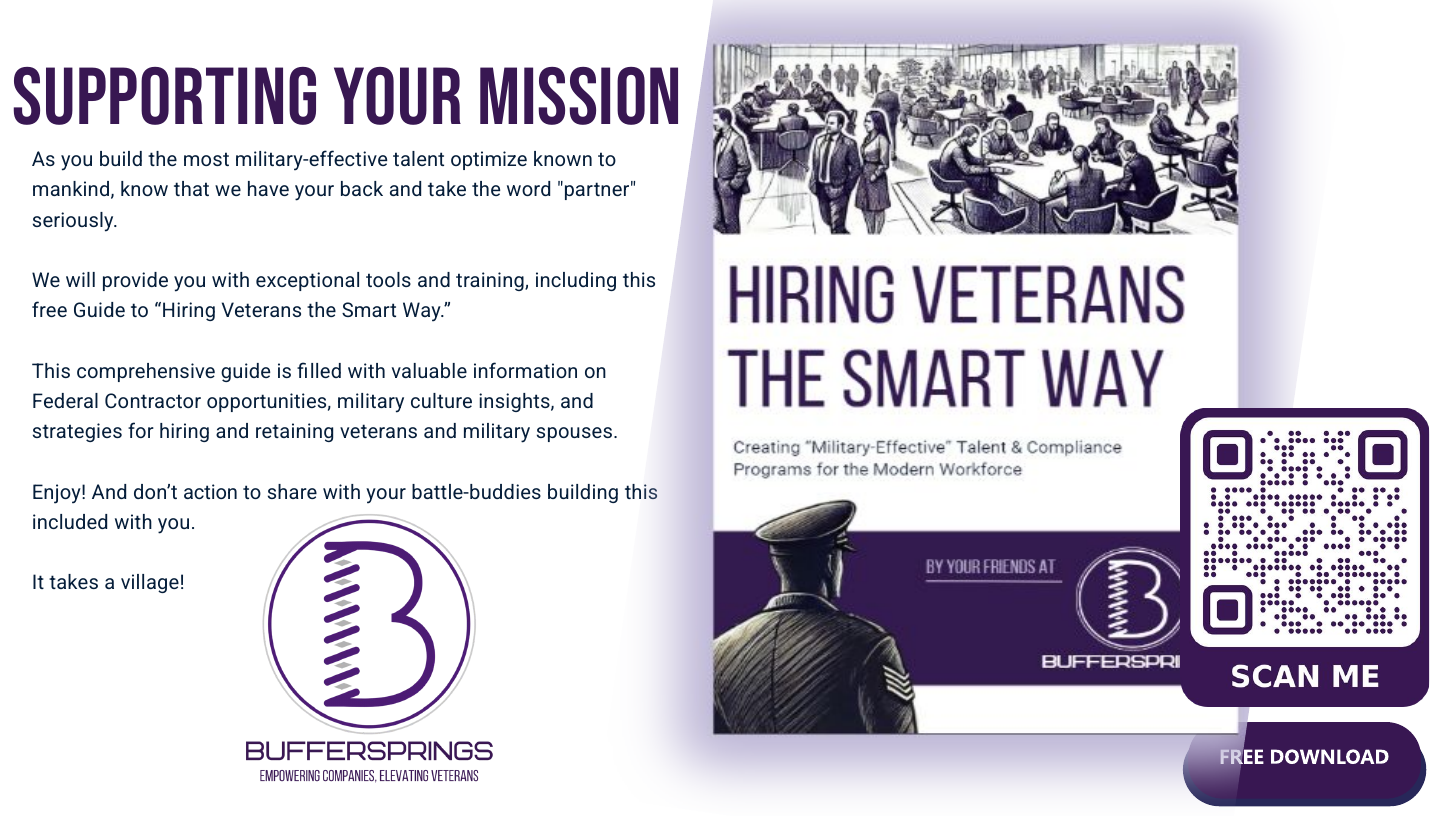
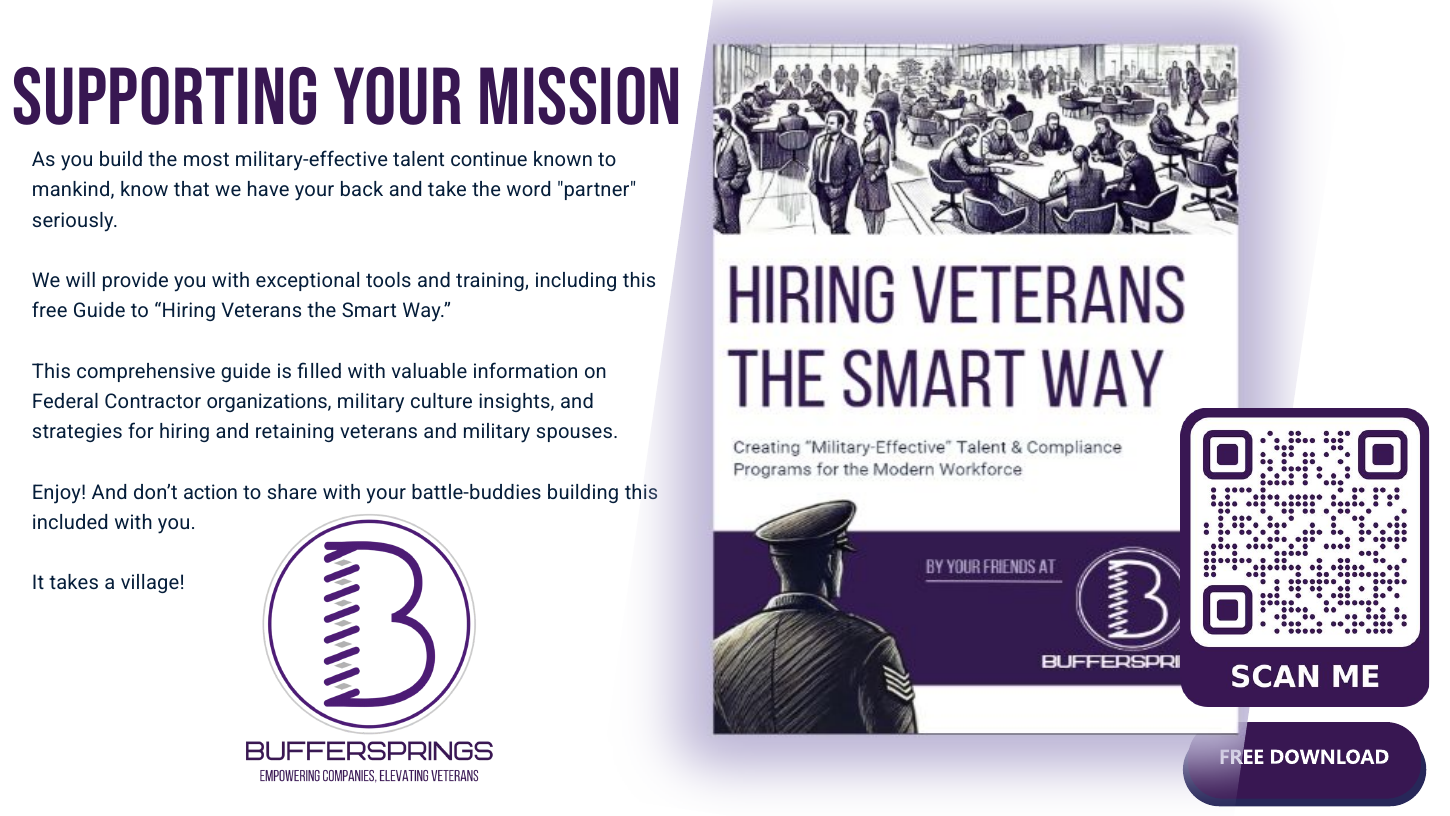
optimize: optimize -> continue
opportunities: opportunities -> organizations
